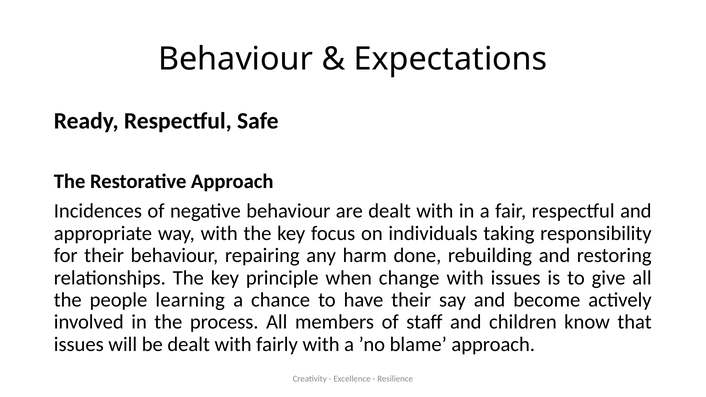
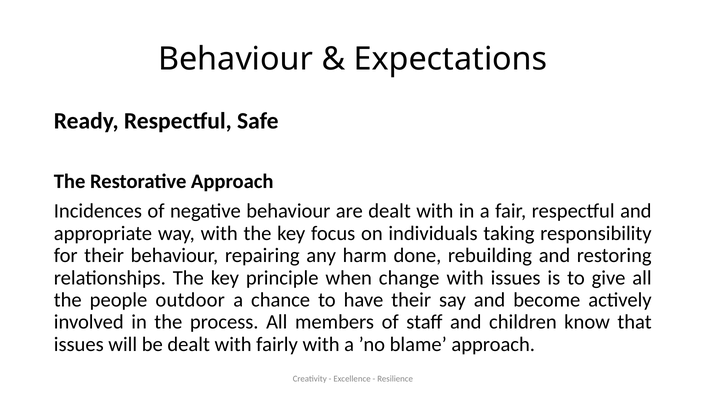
learning: learning -> outdoor
